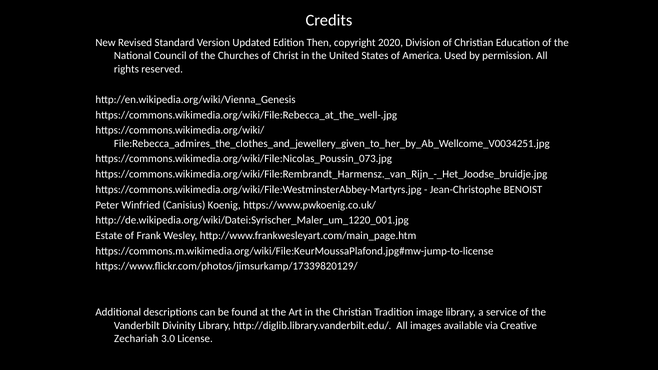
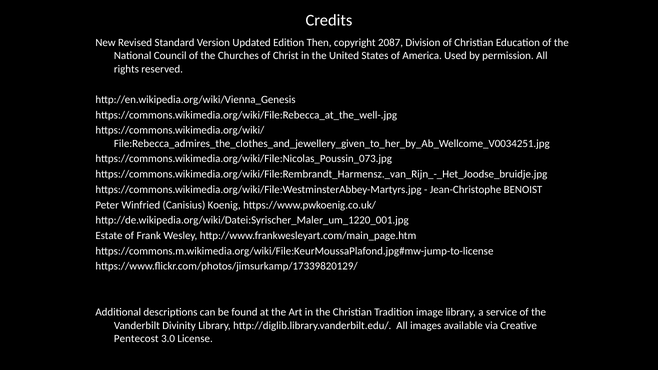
2020: 2020 -> 2087
Zechariah: Zechariah -> Pentecost
